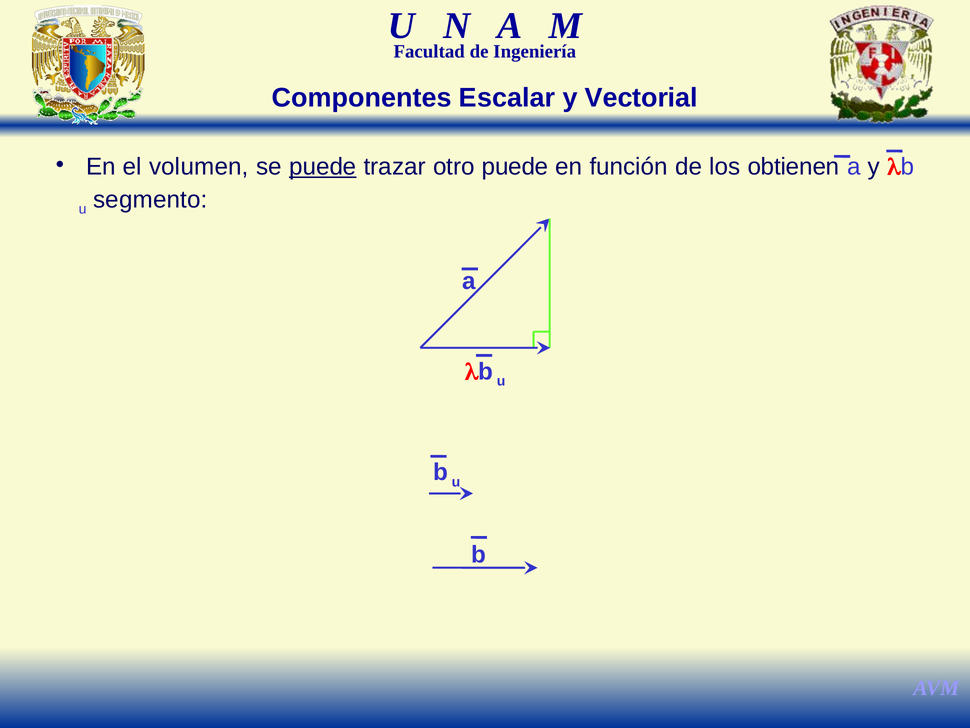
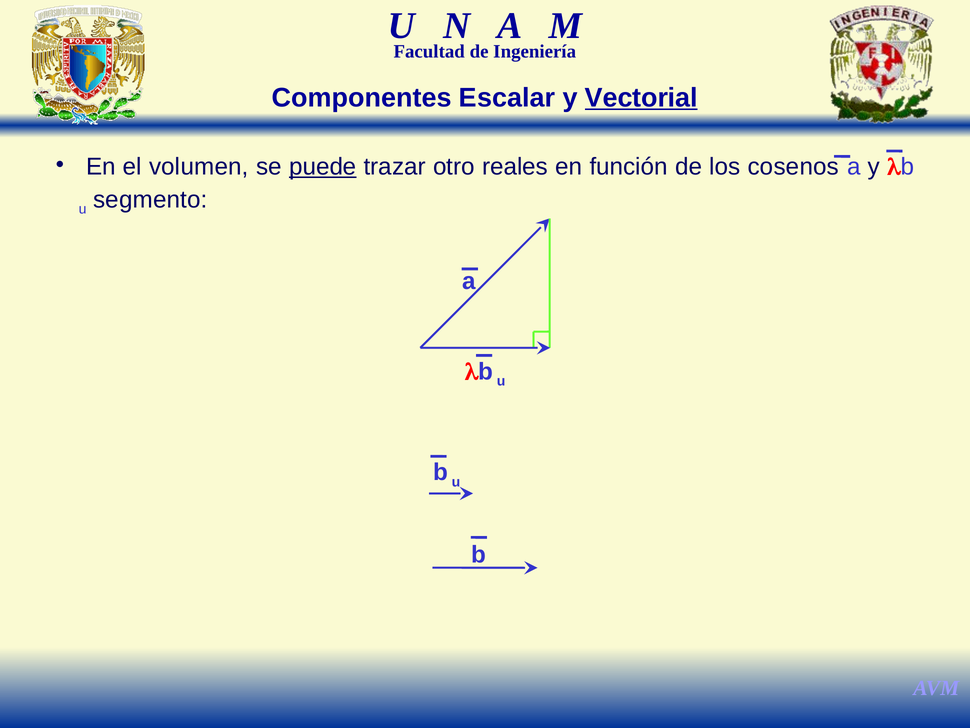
Vectorial underline: none -> present
otro puede: puede -> reales
obtienen: obtienen -> cosenos
